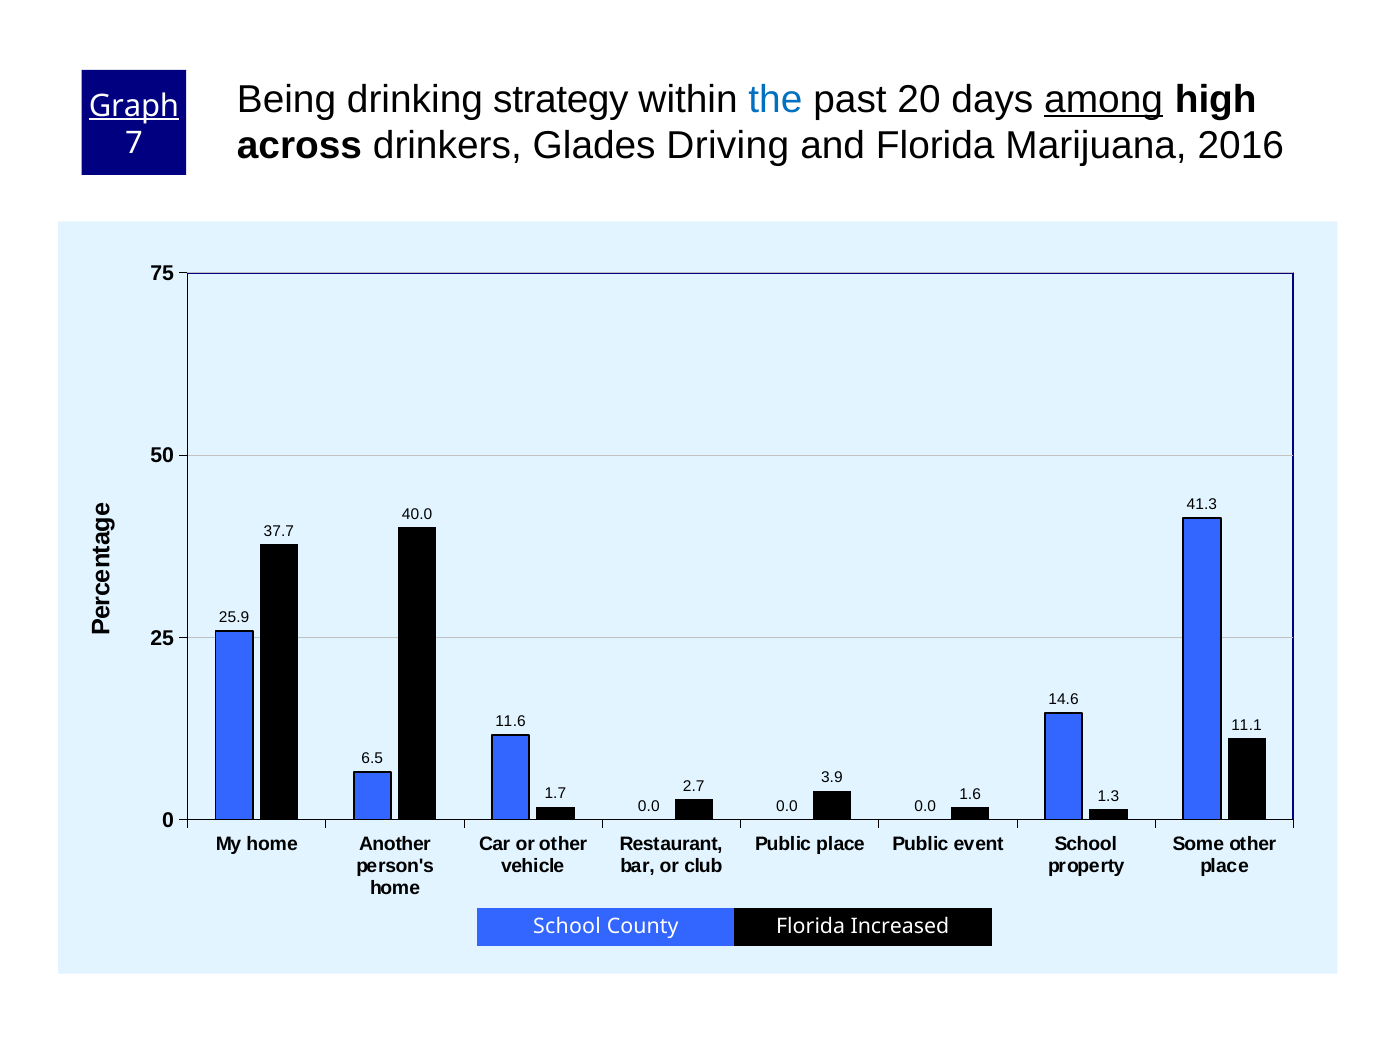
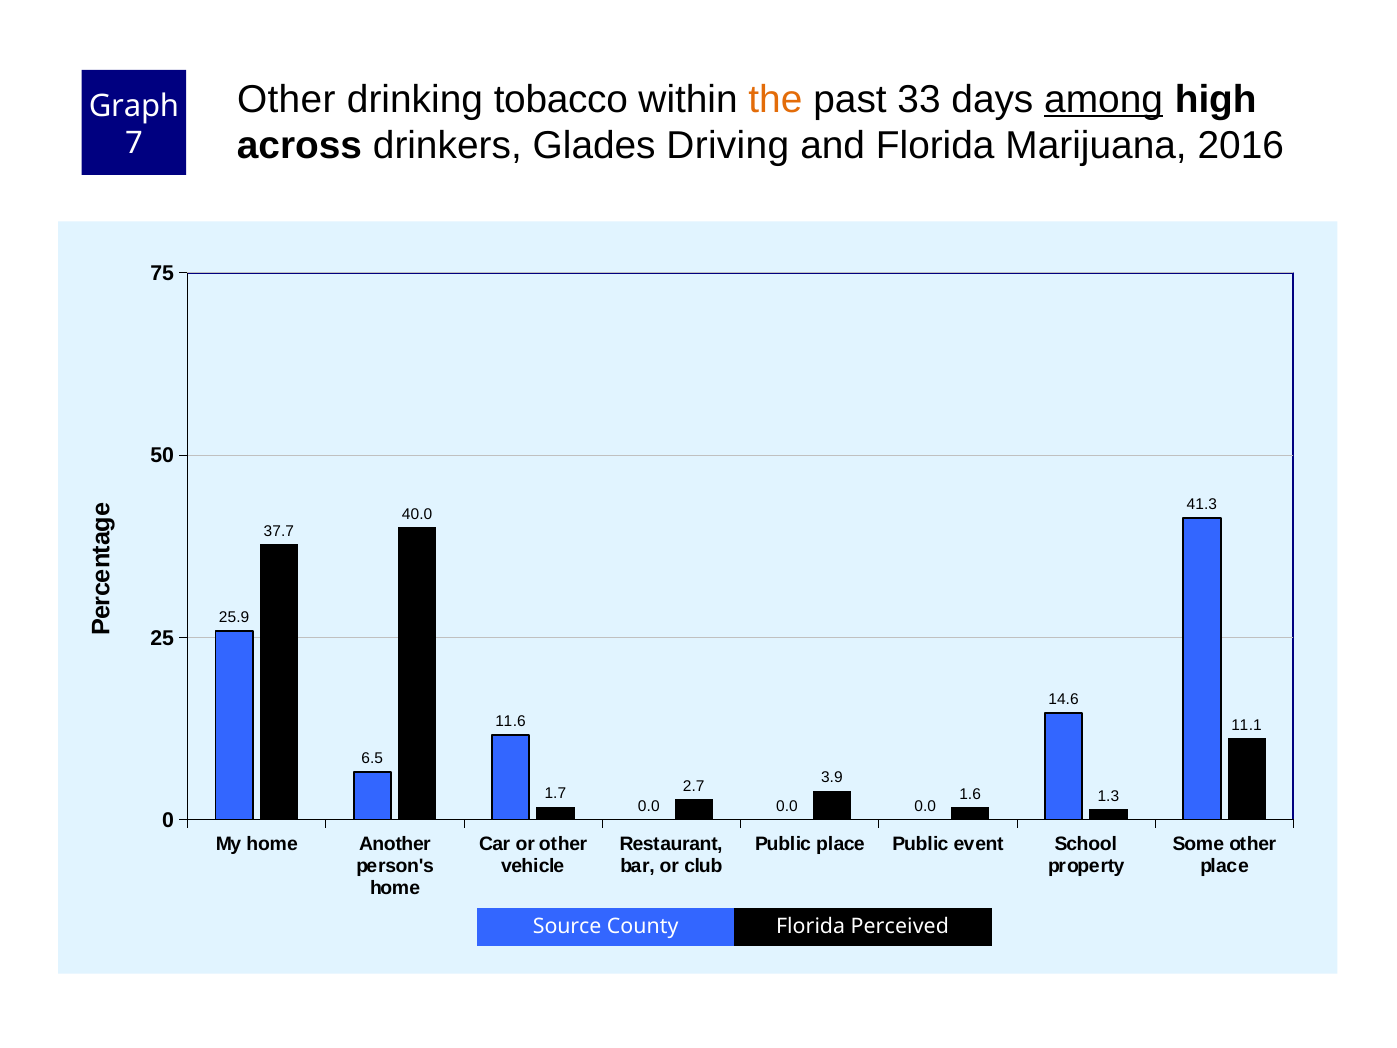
Being at (287, 99): Being -> Other
strategy: strategy -> tobacco
the colour: blue -> orange
20: 20 -> 33
Graph underline: present -> none
School at (567, 926): School -> Source
Increased: Increased -> Perceived
